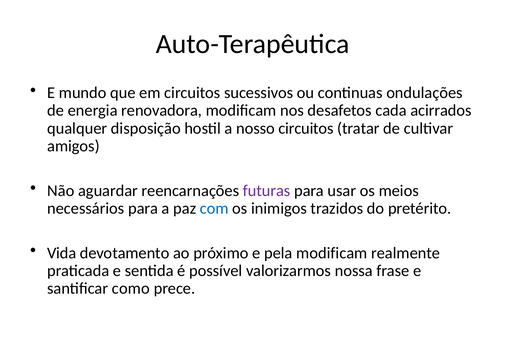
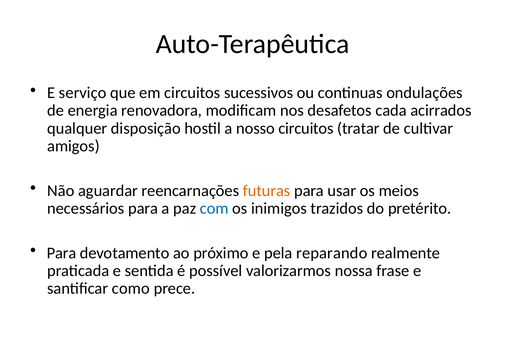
mundo: mundo -> serviço
futuras colour: purple -> orange
Vida at (62, 253): Vida -> Para
pela modificam: modificam -> reparando
